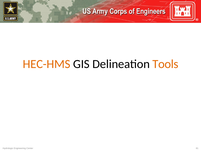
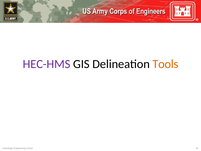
HEC-HMS colour: orange -> purple
